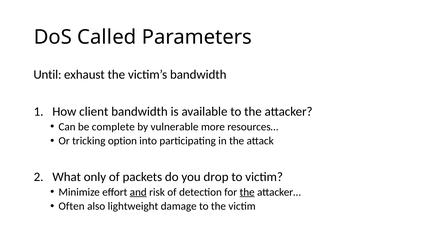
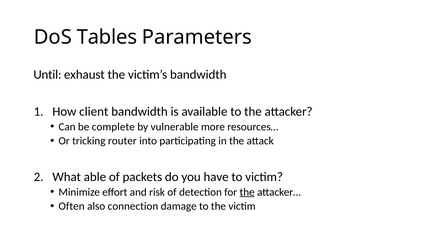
Called: Called -> Tables
option: option -> router
only: only -> able
drop: drop -> have
and underline: present -> none
lightweight: lightweight -> connection
